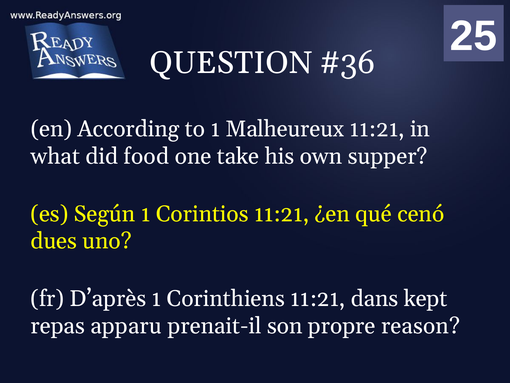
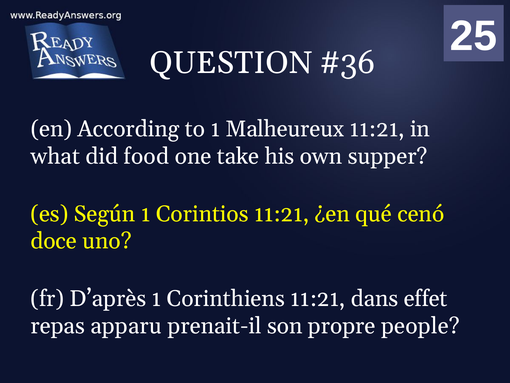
dues: dues -> doce
kept: kept -> effet
reason: reason -> people
